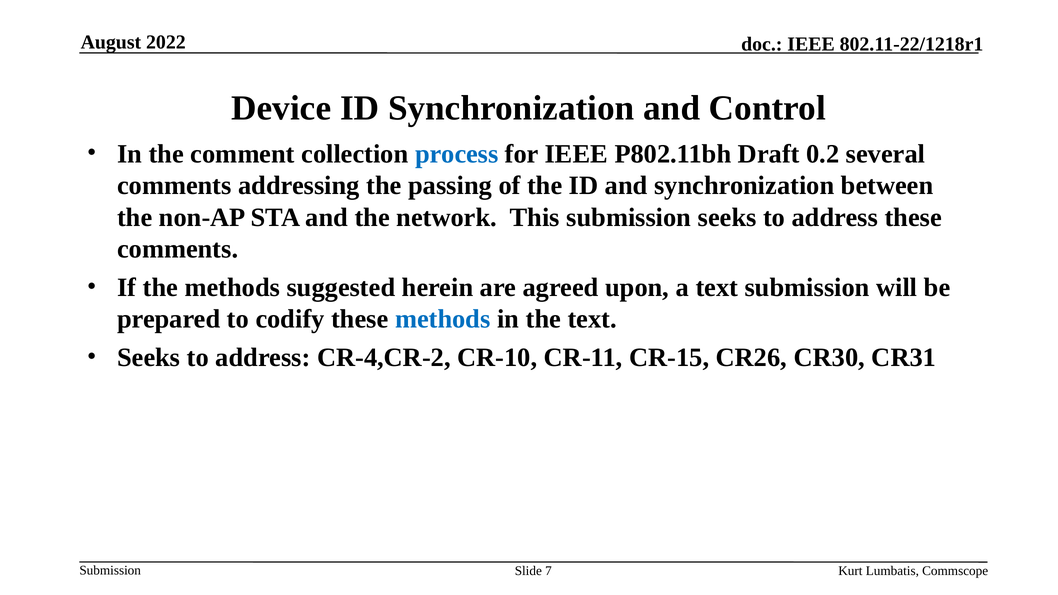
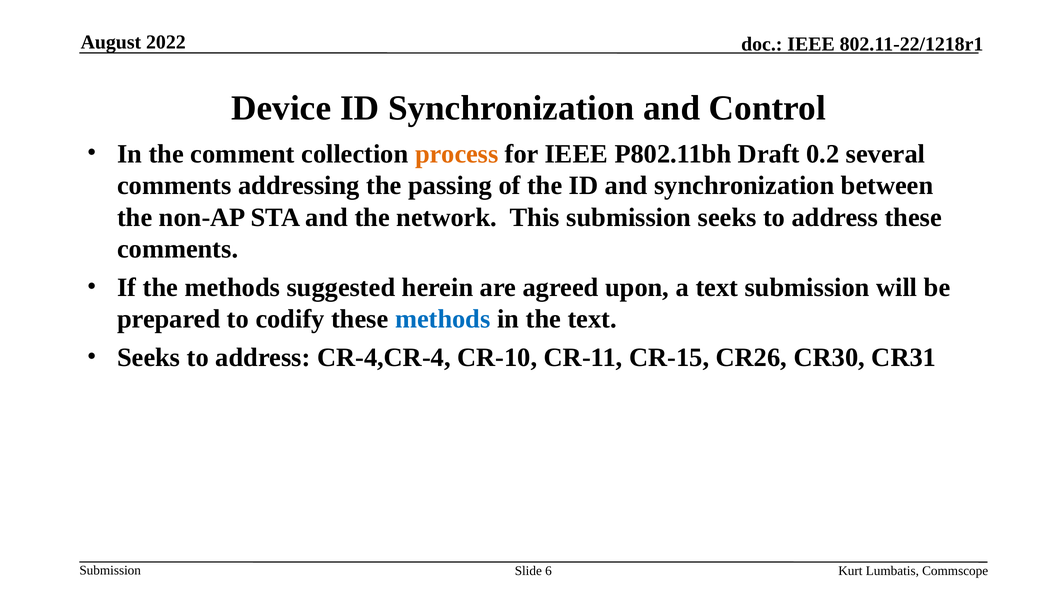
process colour: blue -> orange
CR-4,CR-2: CR-4,CR-2 -> CR-4,CR-4
7: 7 -> 6
